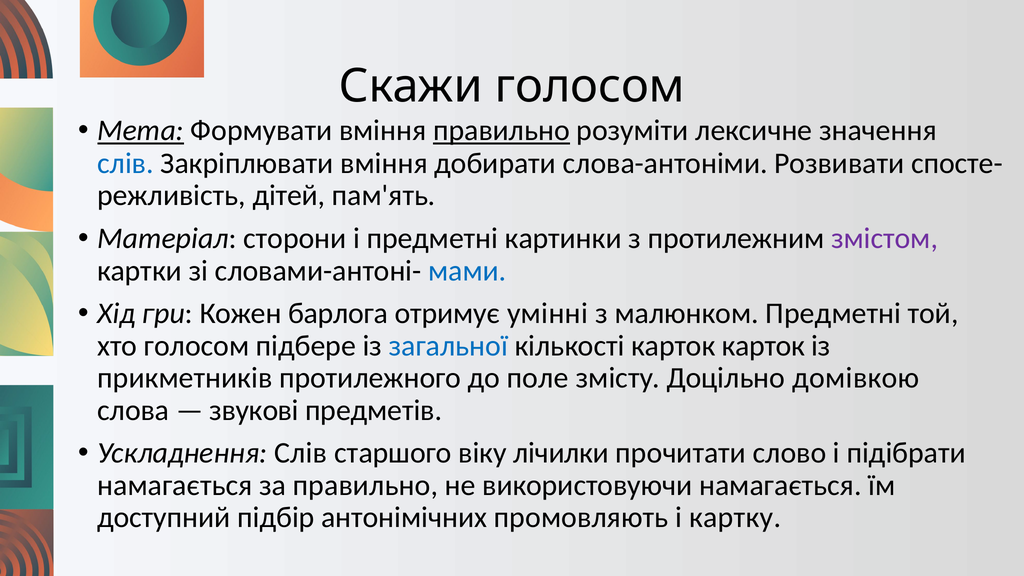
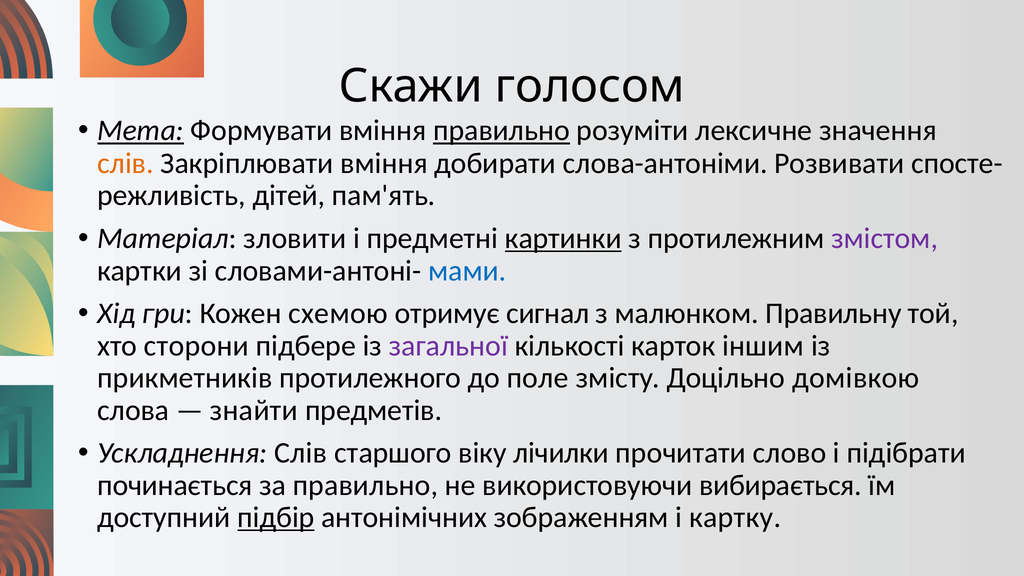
слів at (125, 163) colour: blue -> orange
сторони: сторони -> зловити
картинки underline: none -> present
барлога: барлога -> схемою
умінні: умінні -> сигнал
малюнком Предметні: Предметні -> Правильну
хто голосом: голосом -> сторони
загальної colour: blue -> purple
карток карток: карток -> іншим
звукові: звукові -> знайти
намагається at (175, 485): намагається -> починається
використовуючи намагається: намагається -> вибирається
підбір underline: none -> present
промовляють: промовляють -> зображенням
